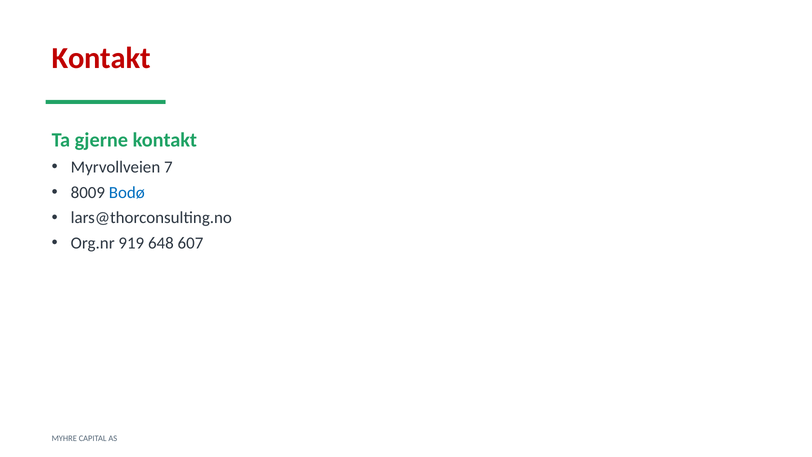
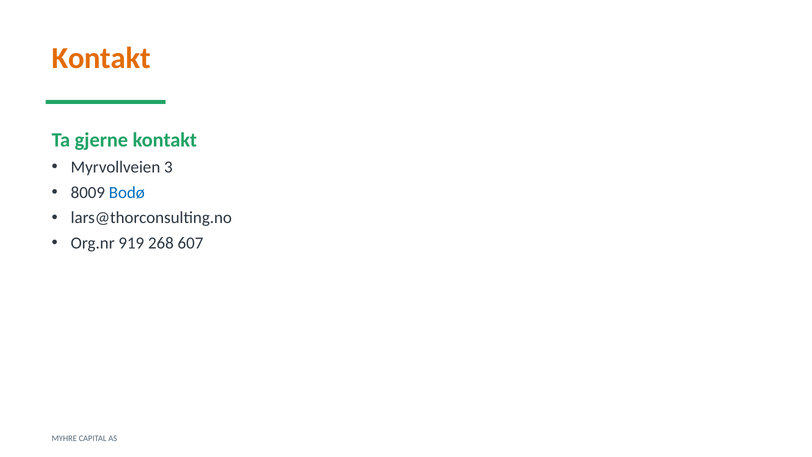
Kontakt at (101, 58) colour: red -> orange
7: 7 -> 3
648: 648 -> 268
